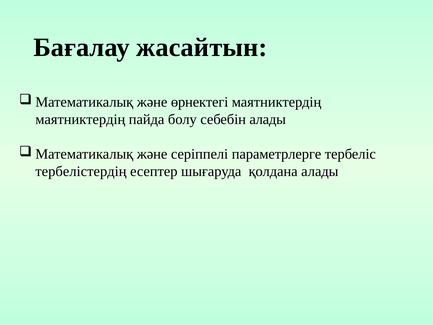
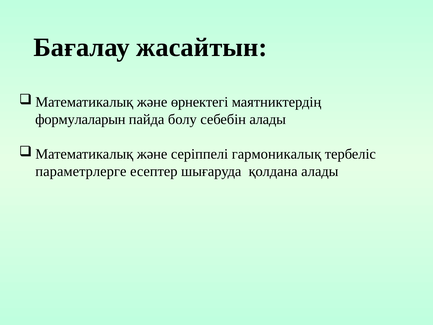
маятниктердің at (80, 119): маятниктердің -> формулаларын
параметрлерге: параметрлерге -> гармоникалық
тербелістердің: тербелістердің -> параметрлерге
